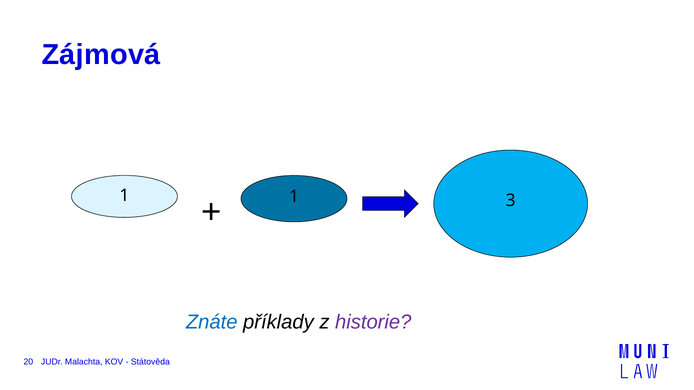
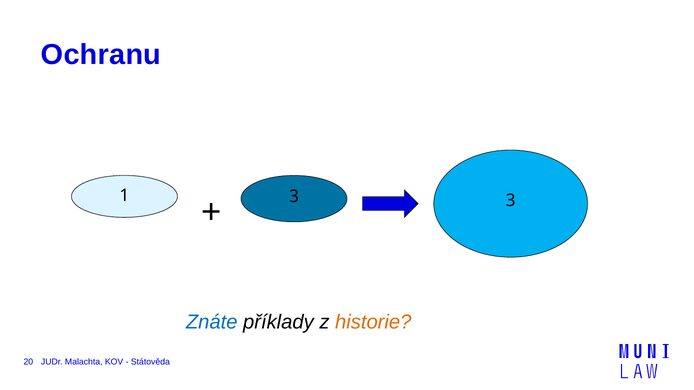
Zájmová: Zájmová -> Ochranu
1 1: 1 -> 3
historie colour: purple -> orange
